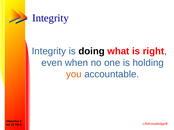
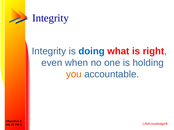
doing colour: black -> blue
